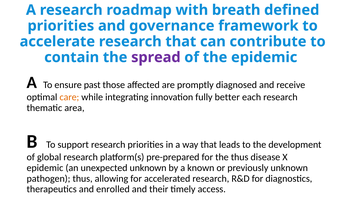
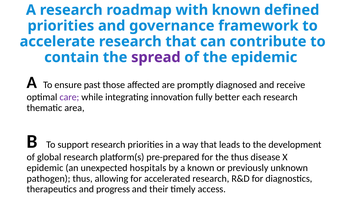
with breath: breath -> known
care colour: orange -> purple
unexpected unknown: unknown -> hospitals
enrolled: enrolled -> progress
